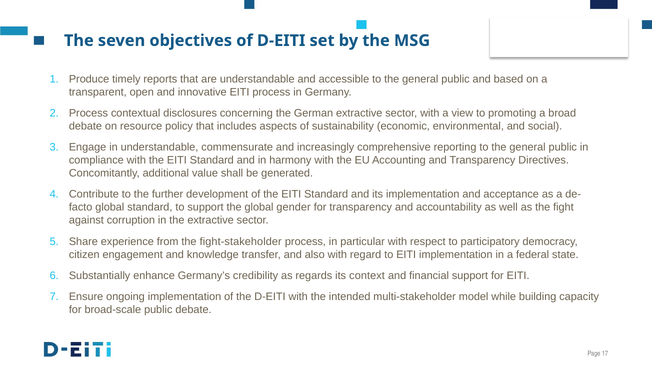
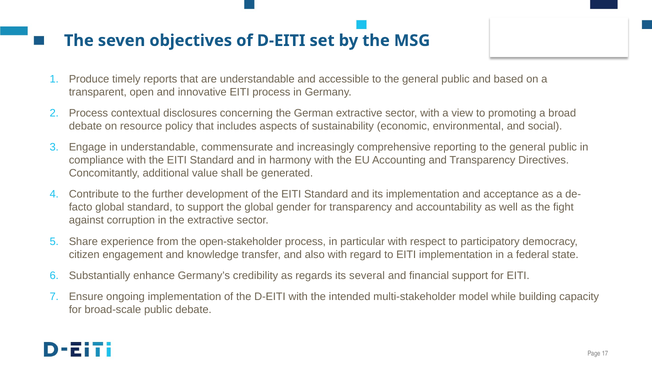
fight-stakeholder: fight-stakeholder -> open-stakeholder
context: context -> several
